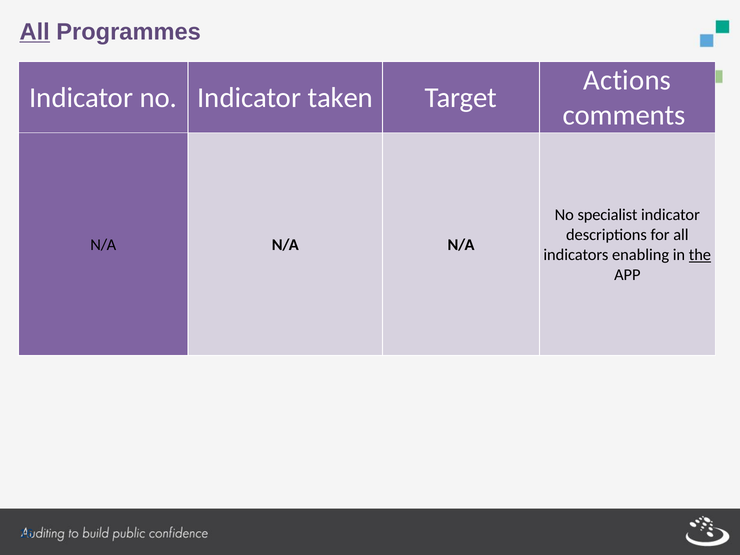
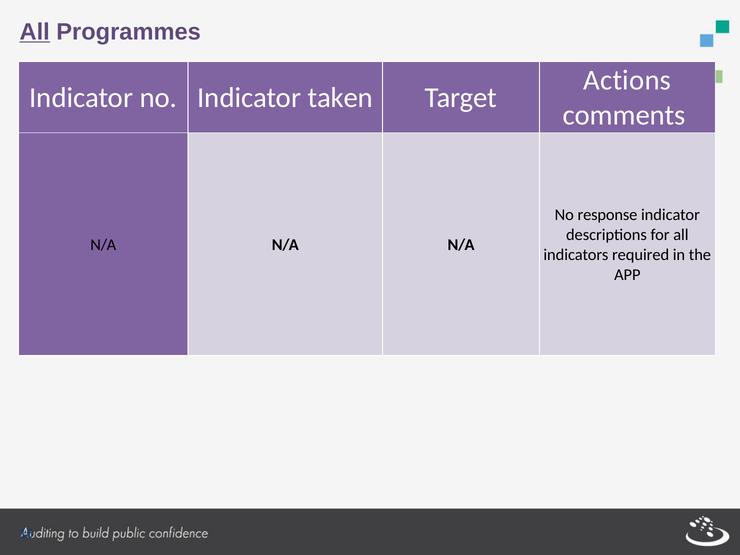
specialist: specialist -> response
enabling: enabling -> required
the underline: present -> none
